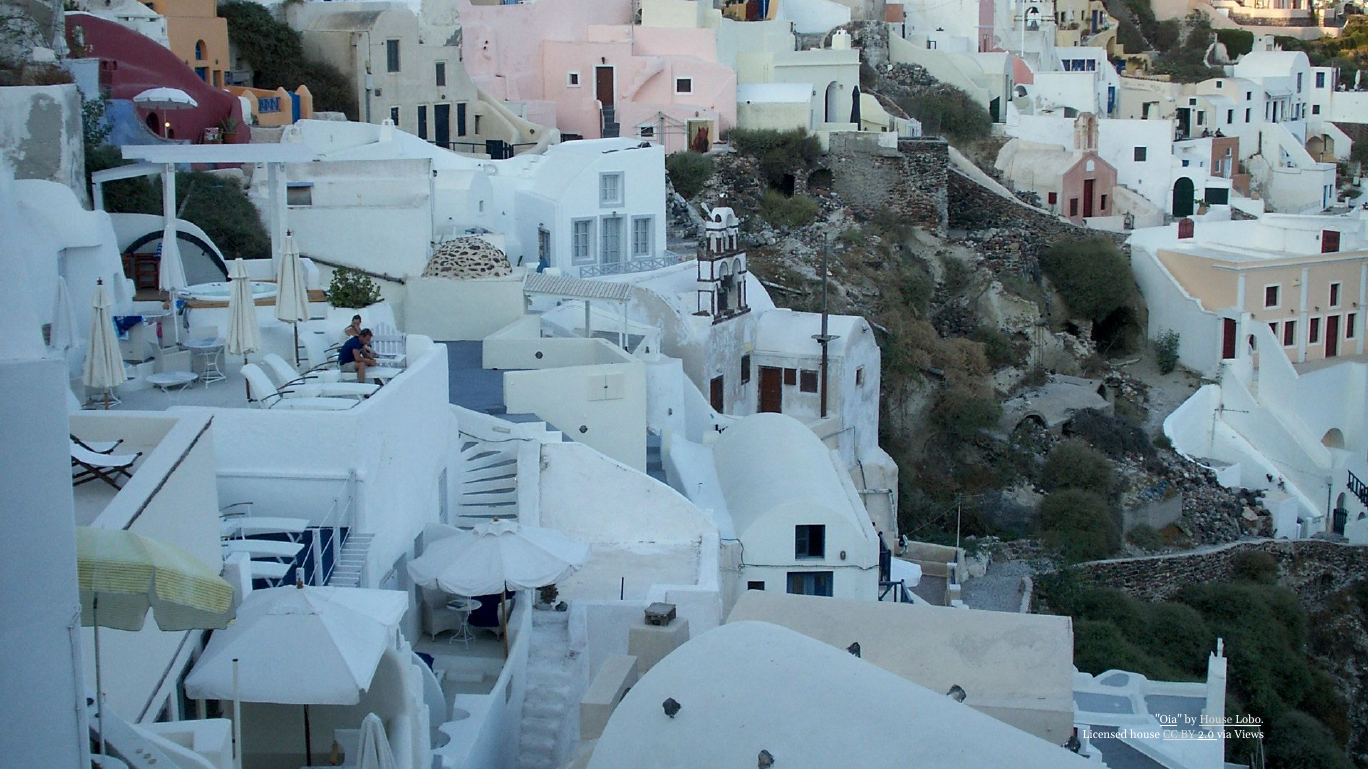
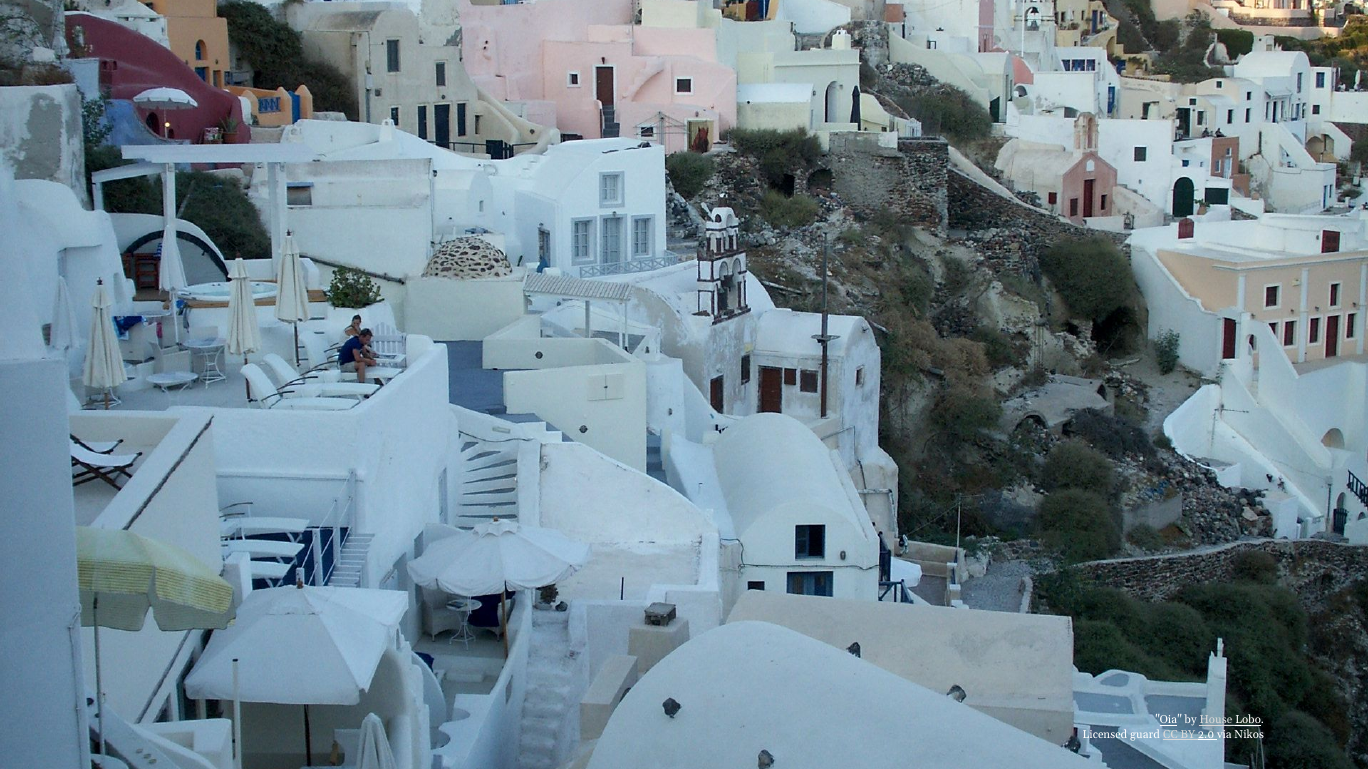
Licensed house: house -> guard
Views: Views -> Nikos
